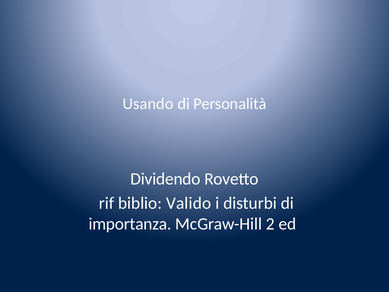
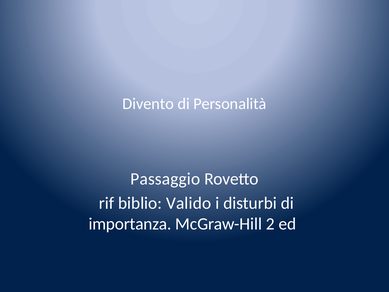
Usando: Usando -> Divento
Dividendo: Dividendo -> Passaggio
